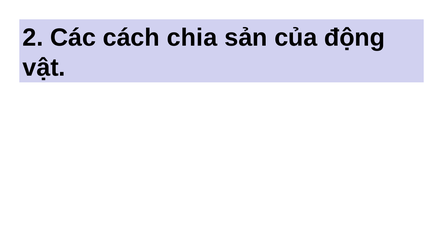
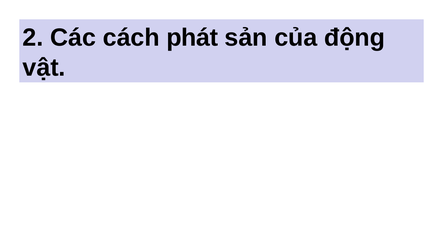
chia: chia -> phát
